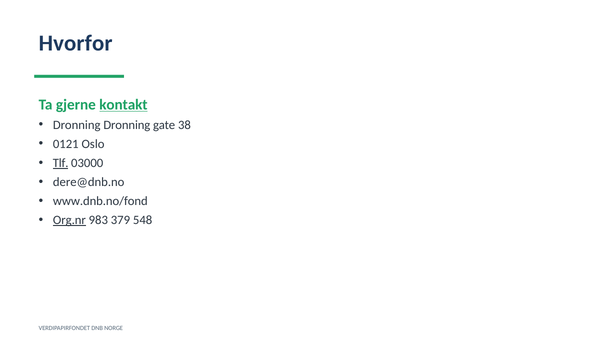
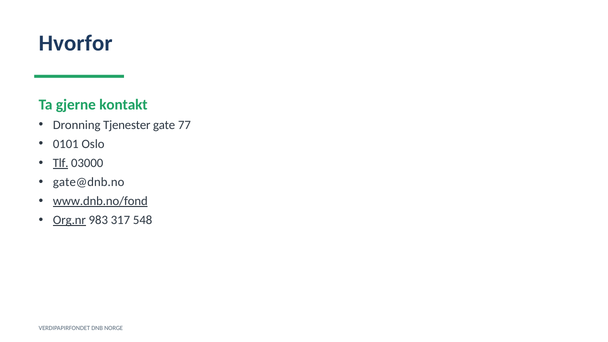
kontakt underline: present -> none
Dronning Dronning: Dronning -> Tjenester
38: 38 -> 77
0121: 0121 -> 0101
dere@dnb.no: dere@dnb.no -> gate@dnb.no
www.dnb.no/fond underline: none -> present
379: 379 -> 317
